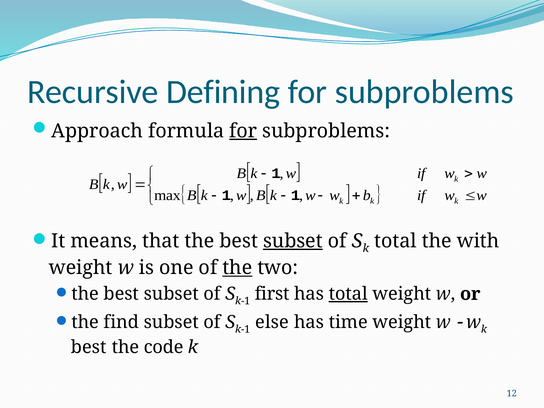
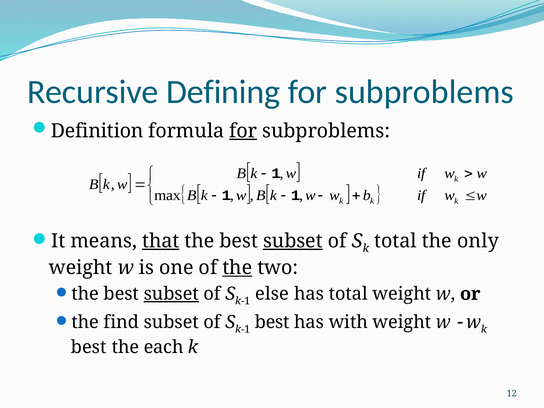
Approach: Approach -> Definition
that underline: none -> present
with: with -> only
subset at (171, 294) underline: none -> present
first: first -> else
total at (348, 294) underline: present -> none
else at (272, 322): else -> best
time: time -> with
code: code -> each
